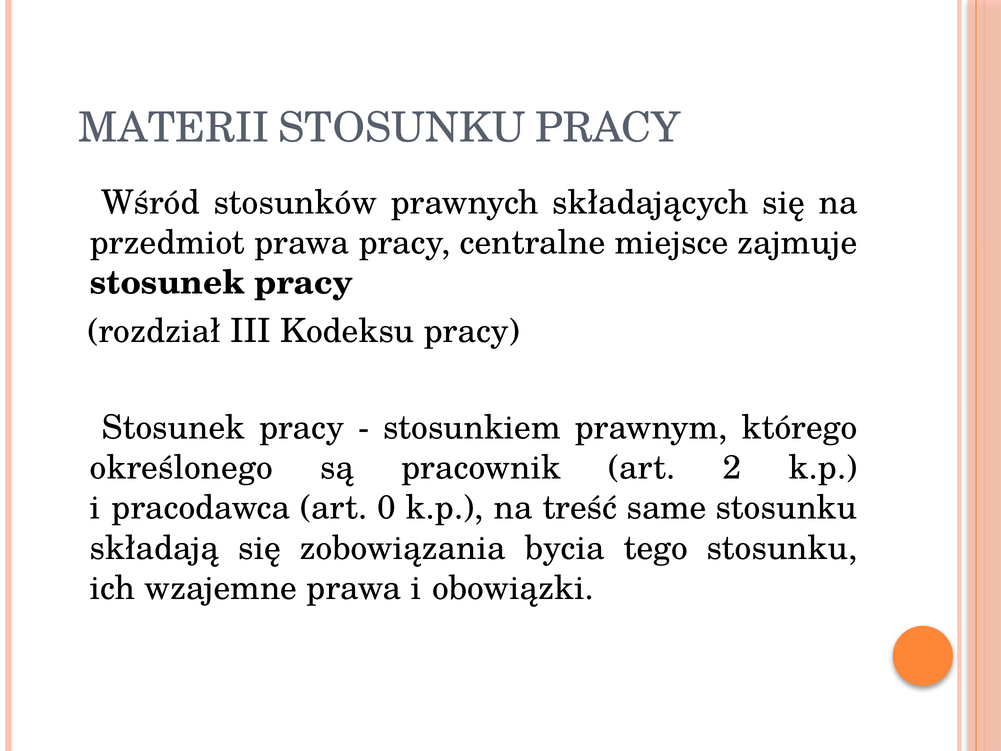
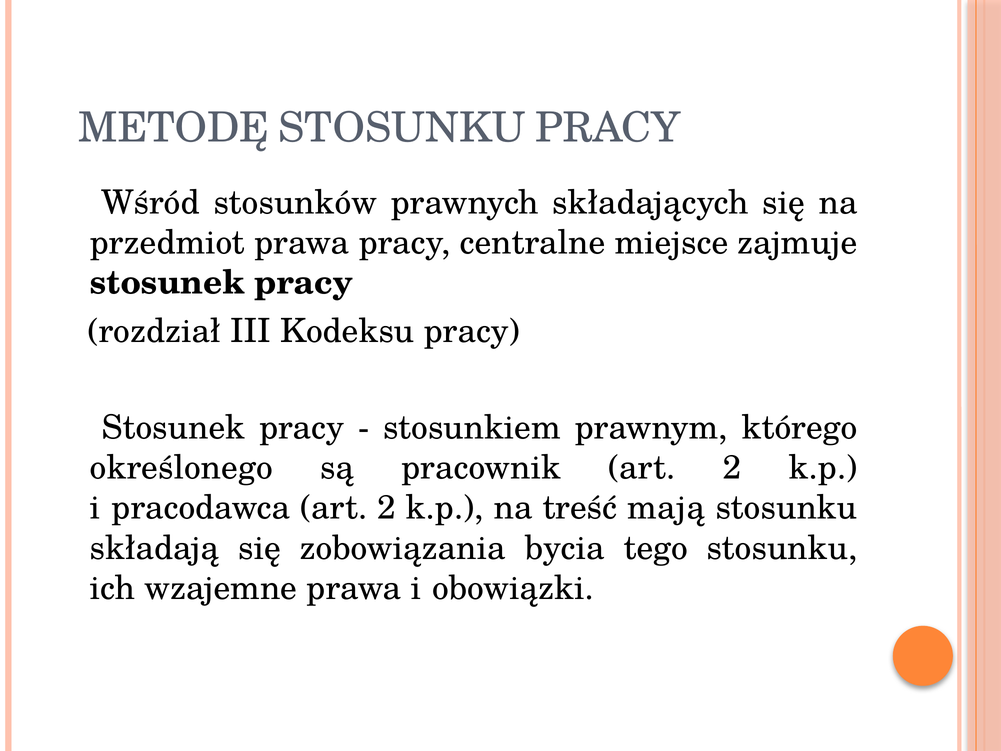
MATERII: MATERII -> METODĘ
pracodawca art 0: 0 -> 2
same: same -> mają
